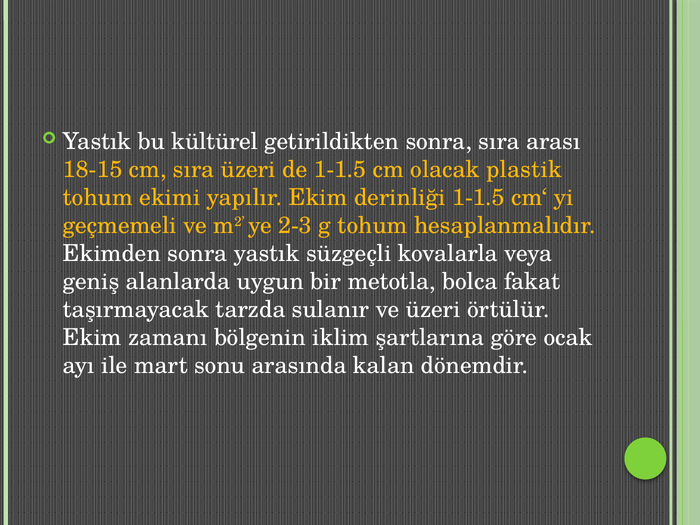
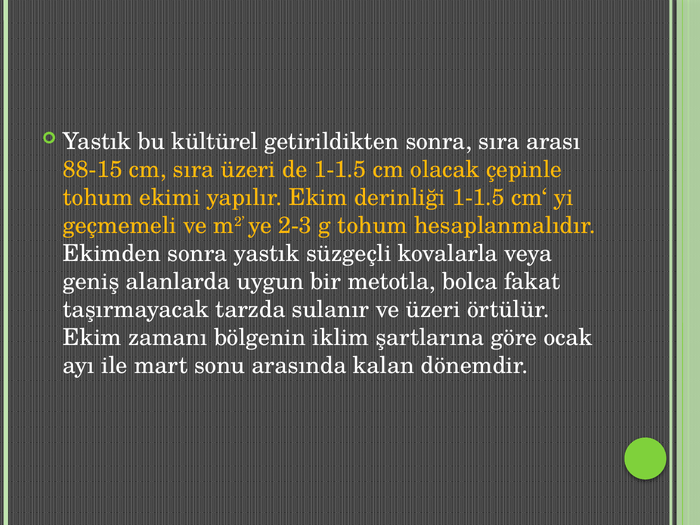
18-15: 18-15 -> 88-15
plastik: plastik -> çepinle
